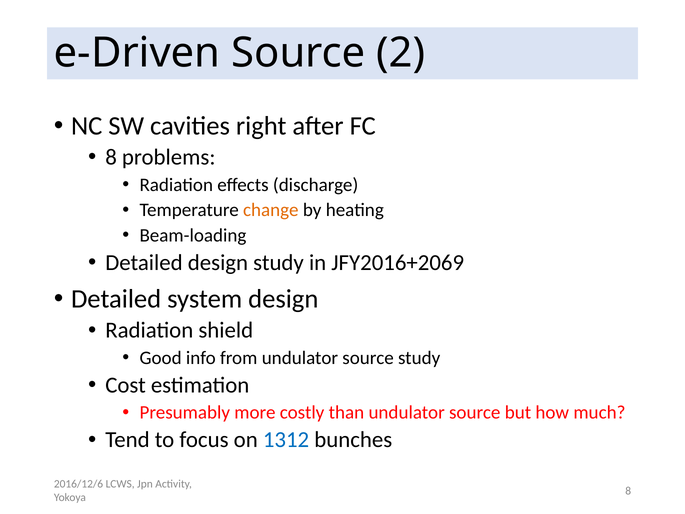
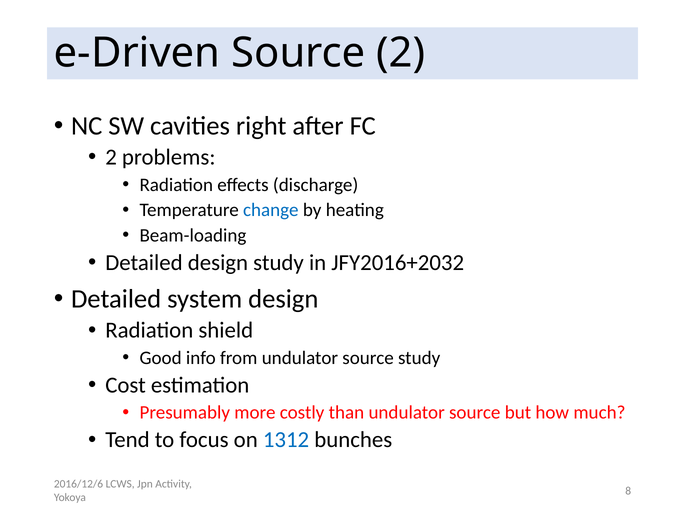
8 at (111, 157): 8 -> 2
change colour: orange -> blue
JFY2016+2069: JFY2016+2069 -> JFY2016+2032
